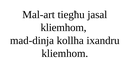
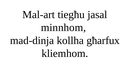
kliemhom at (64, 28): kliemhom -> minnhom
ixandru: ixandru -> għarfux
